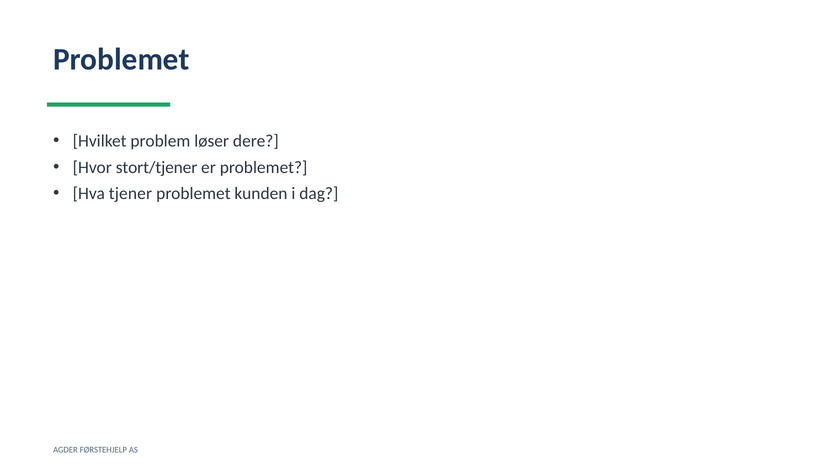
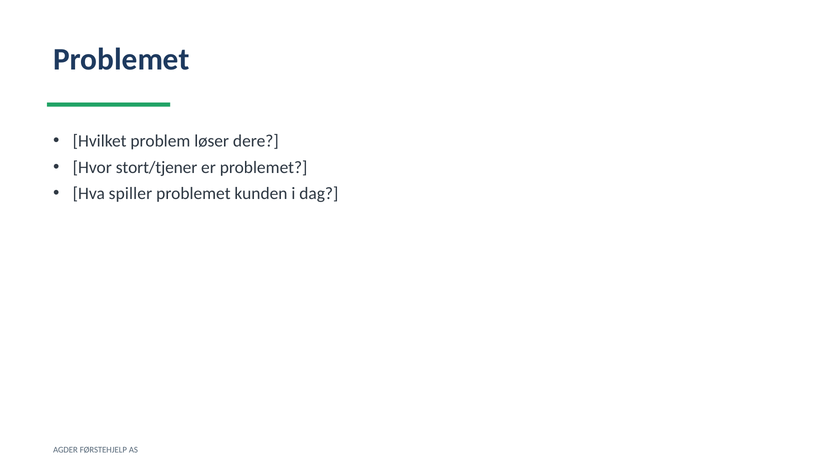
tjener: tjener -> spiller
